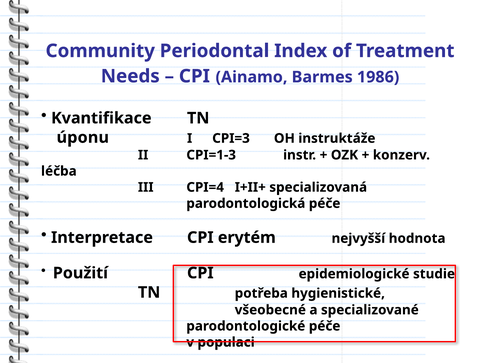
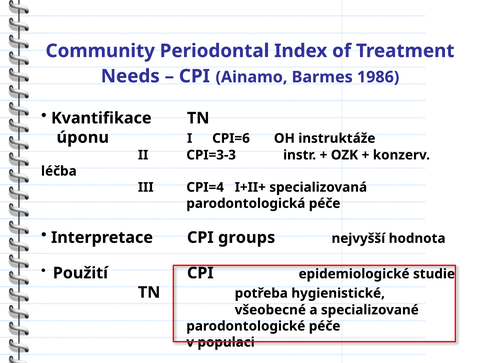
CPI=3: CPI=3 -> CPI=6
CPI=1-3: CPI=1-3 -> CPI=3-3
erytém: erytém -> groups
